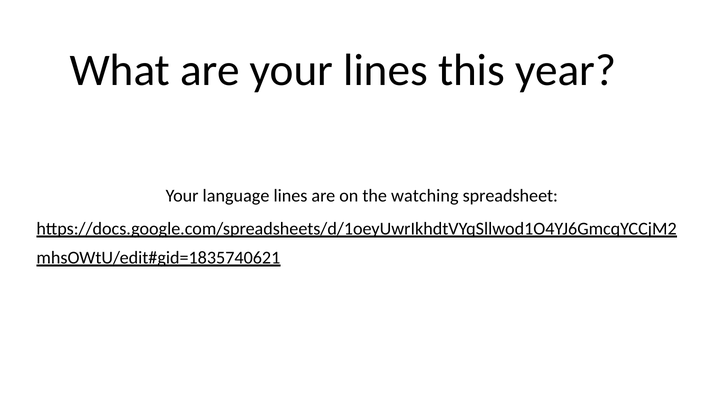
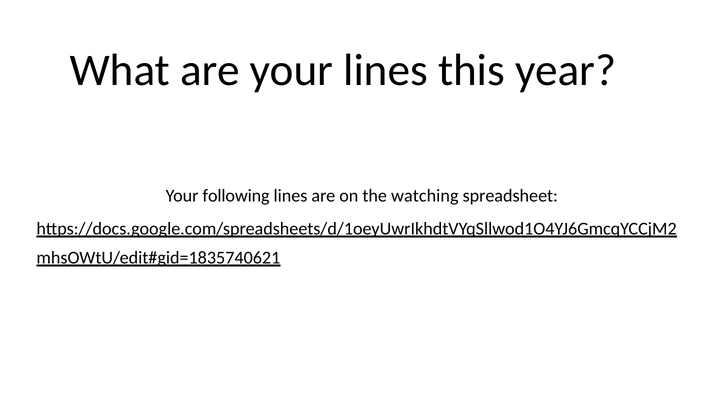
language: language -> following
